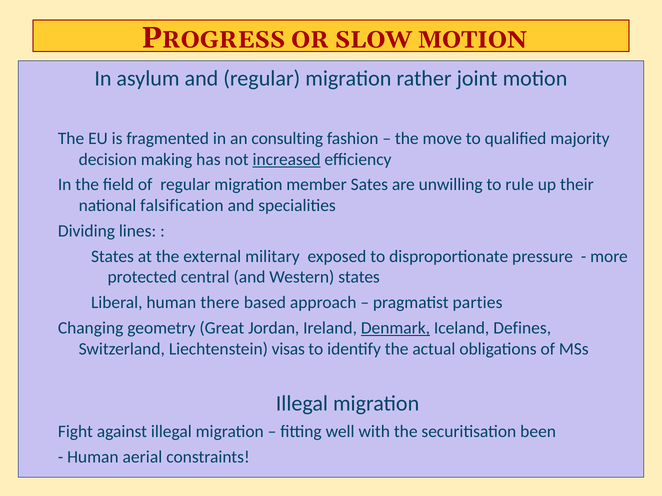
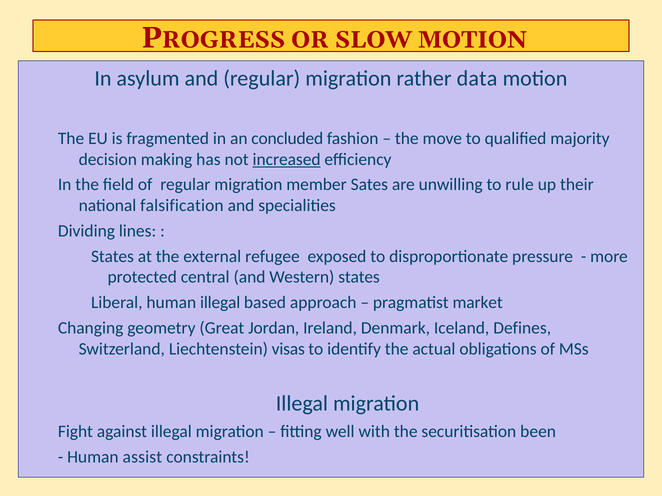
joint: joint -> data
consulting: consulting -> concluded
military: military -> refugee
human there: there -> illegal
parties: parties -> market
Denmark underline: present -> none
aerial: aerial -> assist
